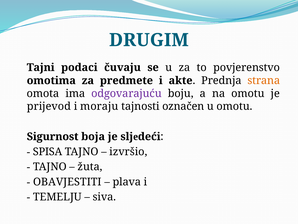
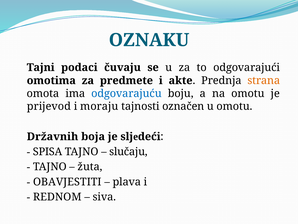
DRUGIM: DRUGIM -> OZNAKU
povjerenstvo: povjerenstvo -> odgovarajući
odgovarajuću colour: purple -> blue
Sigurnost: Sigurnost -> Državnih
izvršio: izvršio -> slučaju
TEMELJU: TEMELJU -> REDNOM
